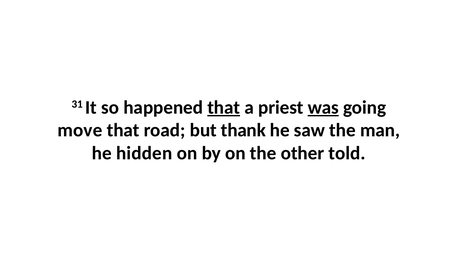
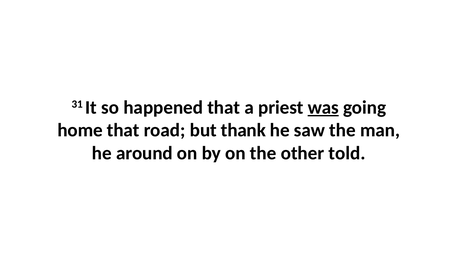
that at (224, 107) underline: present -> none
move: move -> home
hidden: hidden -> around
